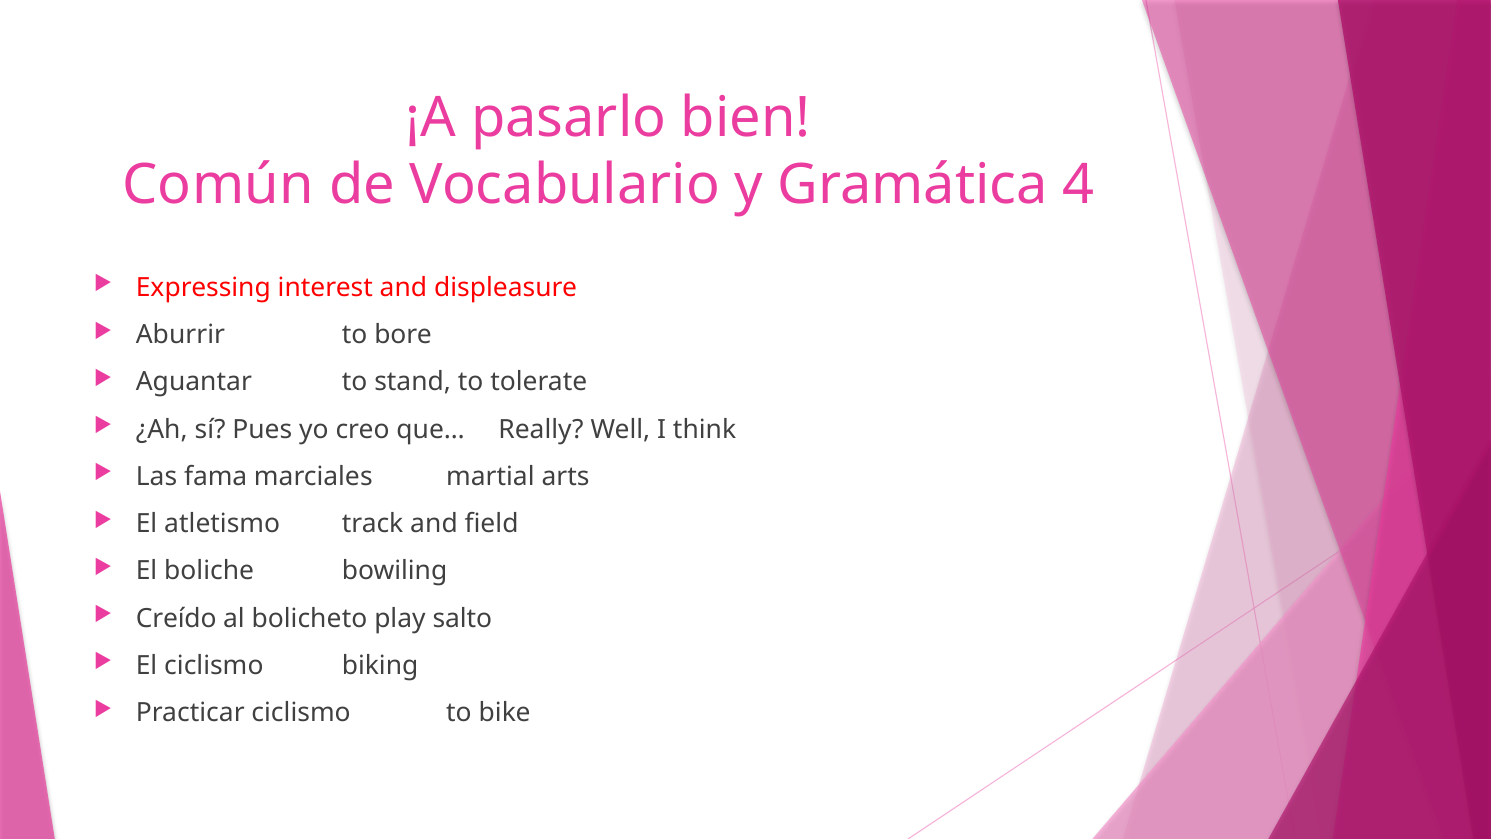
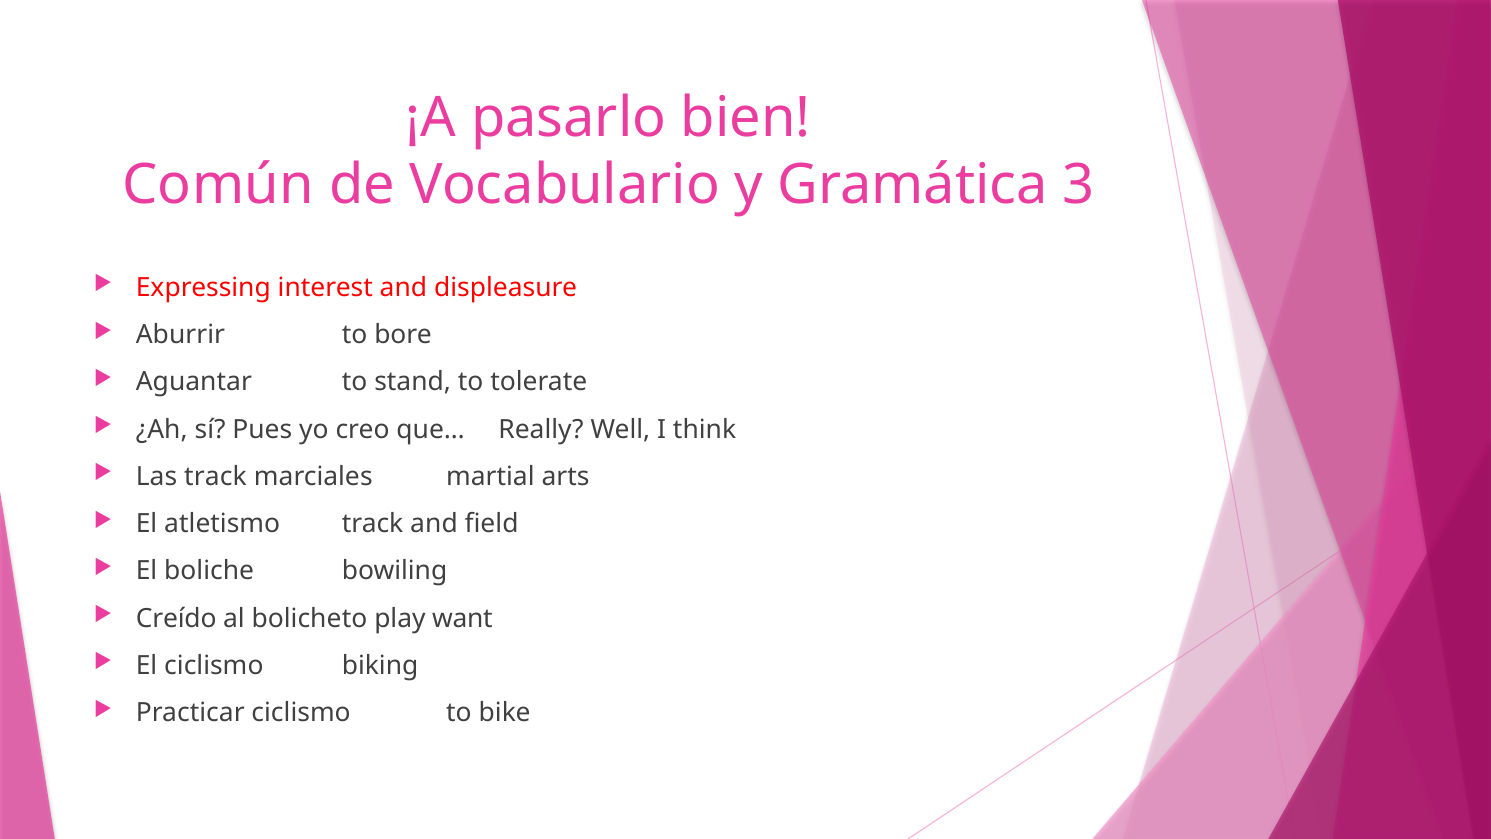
4: 4 -> 3
Las fama: fama -> track
salto: salto -> want
